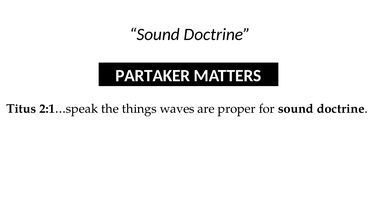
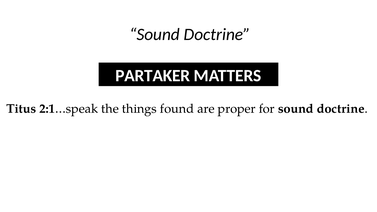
waves: waves -> found
